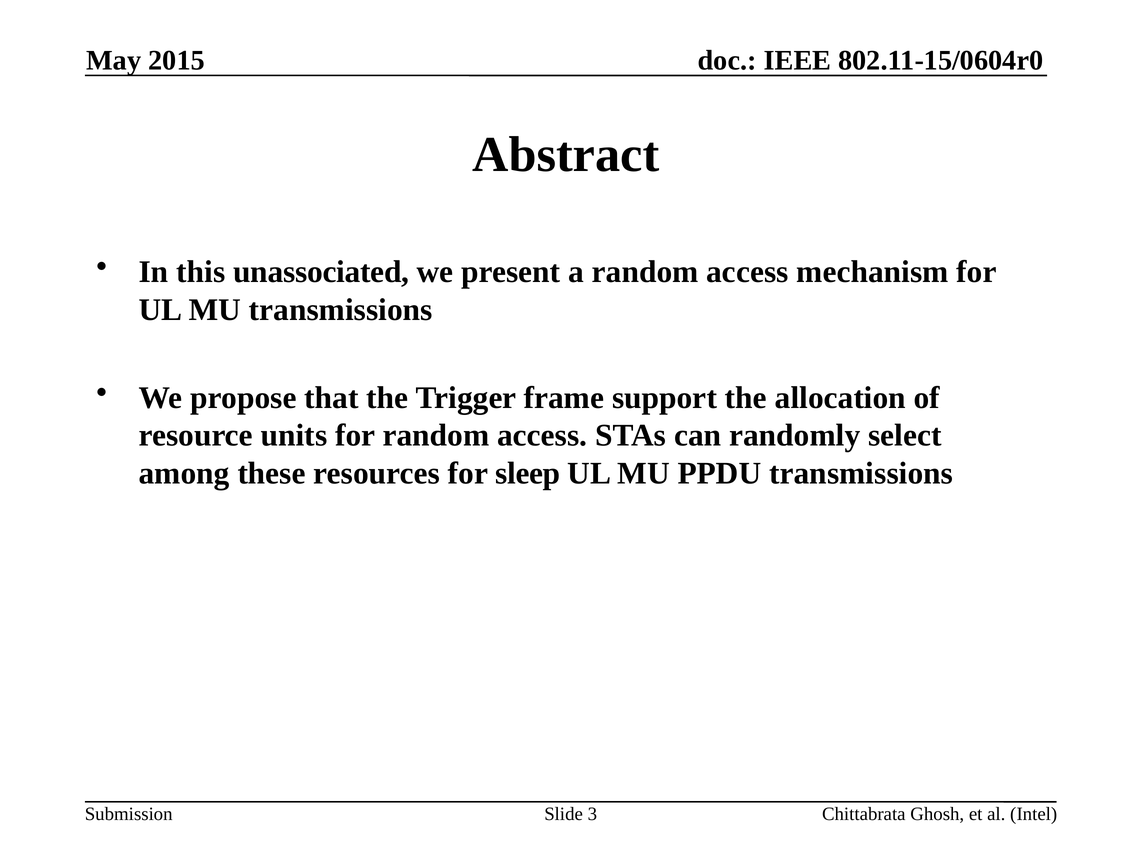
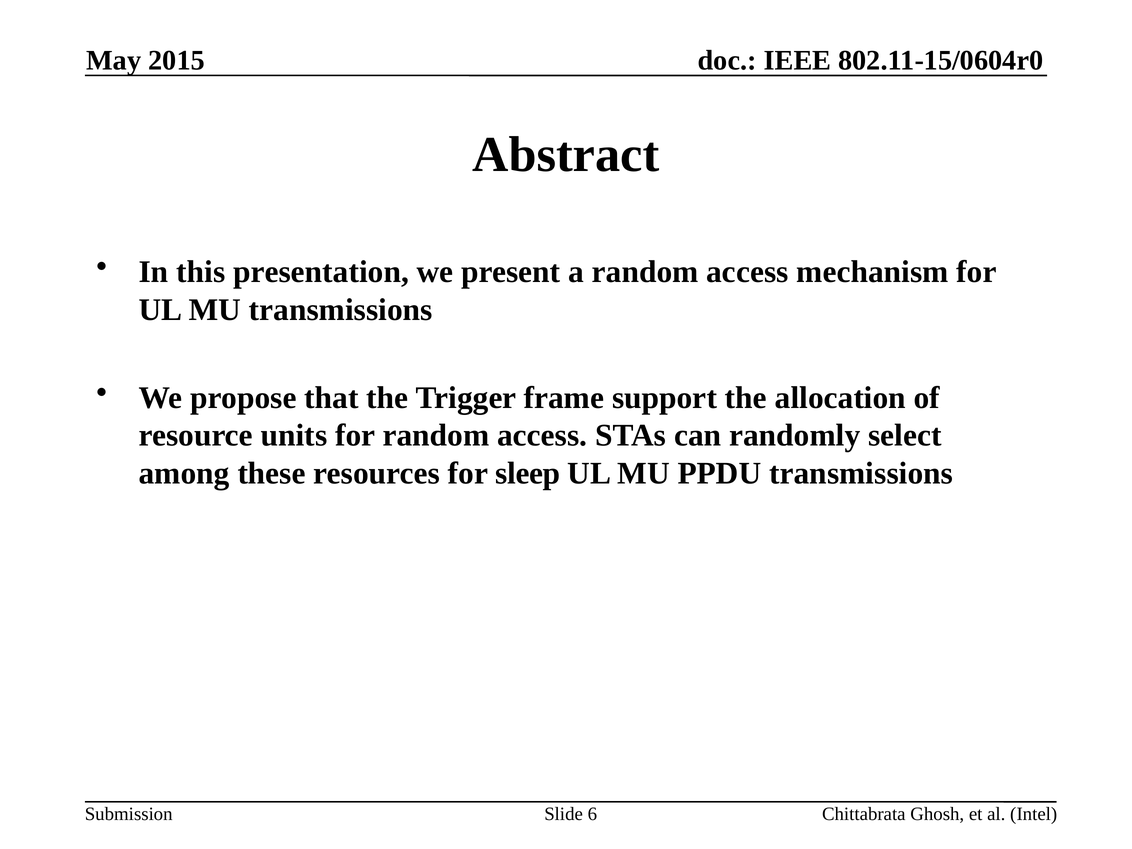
unassociated: unassociated -> presentation
3: 3 -> 6
